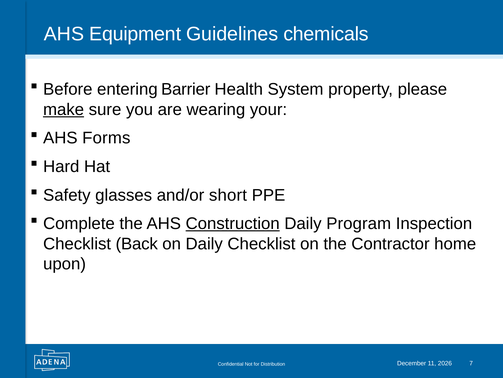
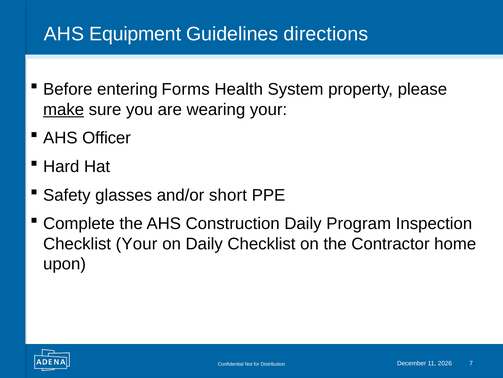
chemicals: chemicals -> directions
Barrier: Barrier -> Forms
Forms: Forms -> Officer
Construction underline: present -> none
Checklist Back: Back -> Your
